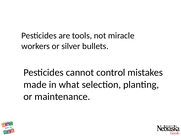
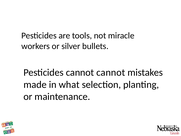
cannot control: control -> cannot
